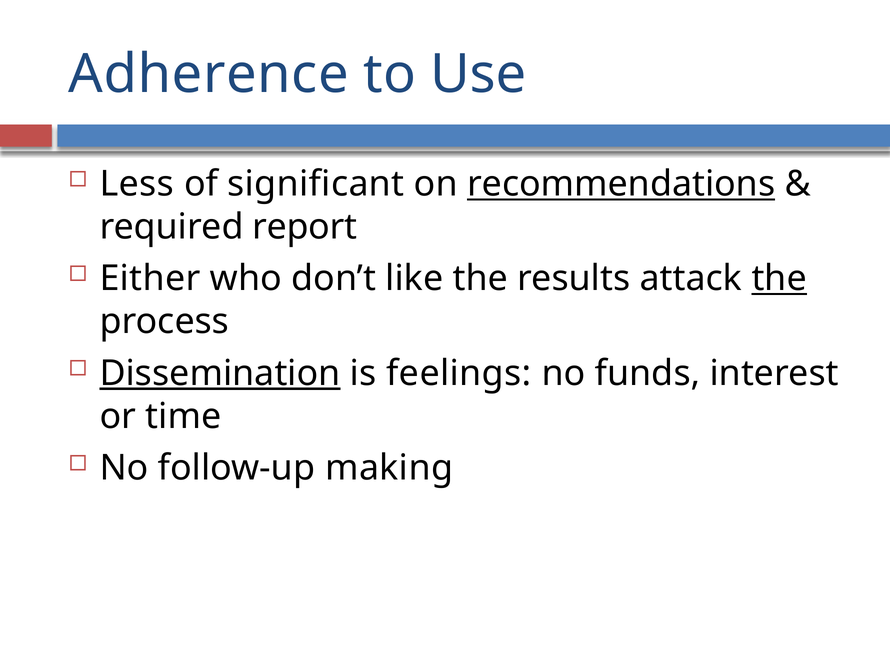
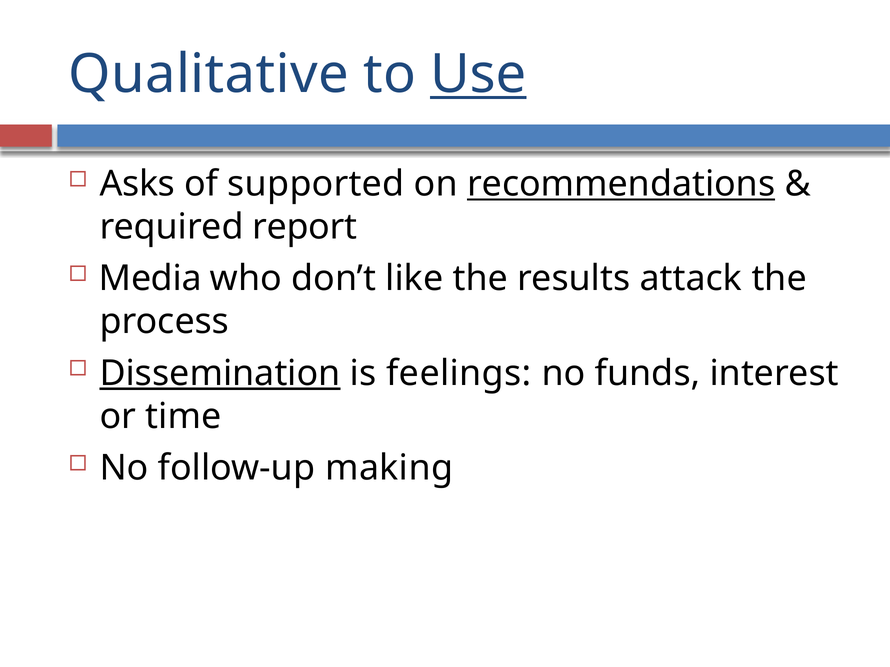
Adherence: Adherence -> Qualitative
Use underline: none -> present
Less: Less -> Asks
significant: significant -> supported
Either: Either -> Media
the at (779, 279) underline: present -> none
